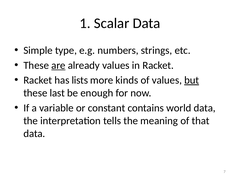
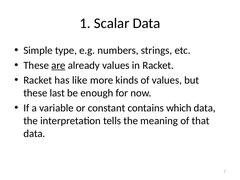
lists: lists -> like
but underline: present -> none
world: world -> which
